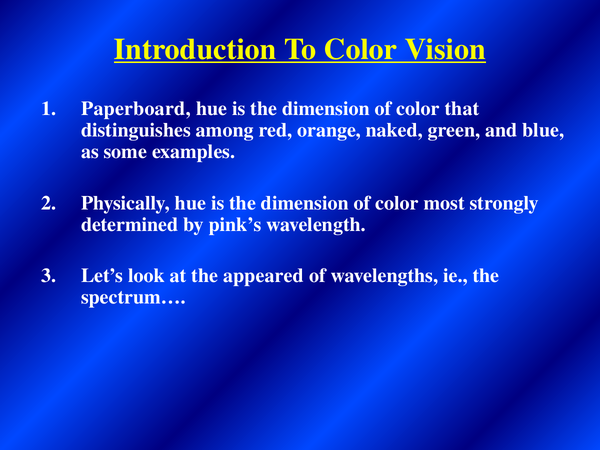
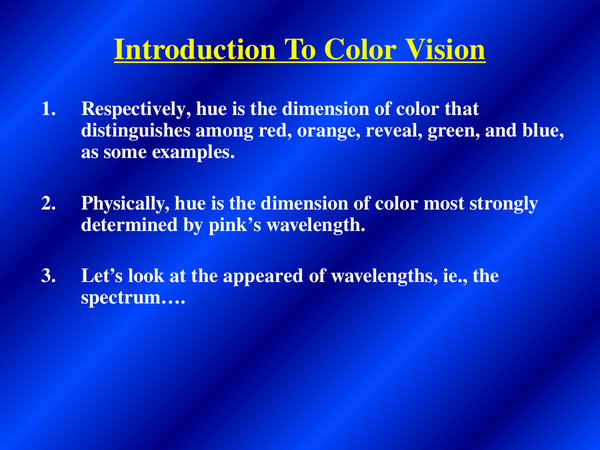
Paperboard: Paperboard -> Respectively
naked: naked -> reveal
